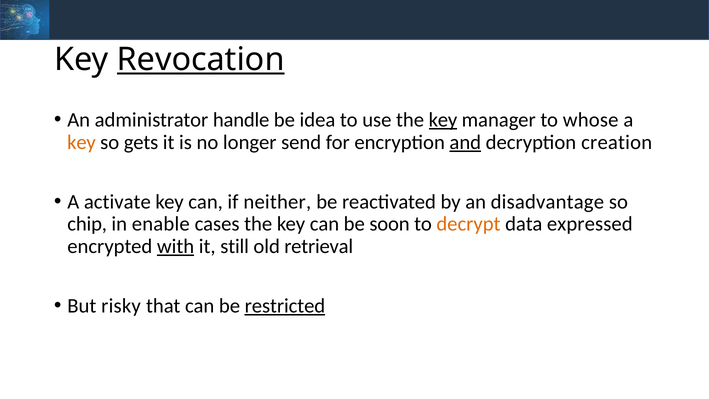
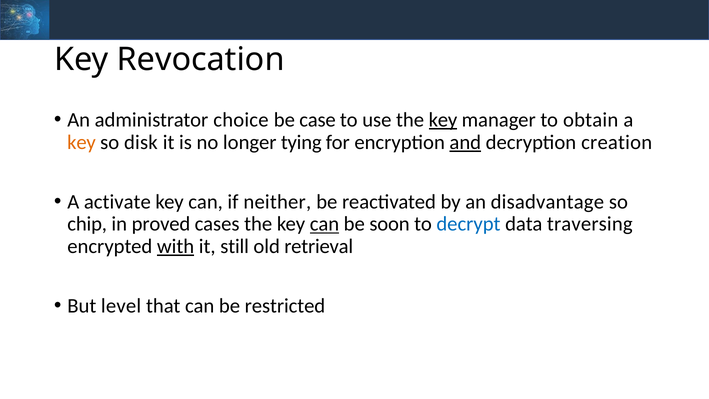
Revocation underline: present -> none
handle: handle -> choice
idea: idea -> case
whose: whose -> obtain
gets: gets -> disk
send: send -> tying
enable: enable -> proved
can at (324, 224) underline: none -> present
decrypt colour: orange -> blue
expressed: expressed -> traversing
risky: risky -> level
restricted underline: present -> none
